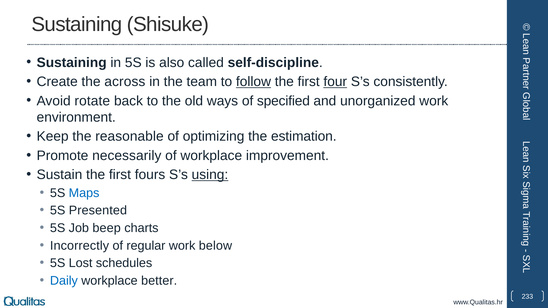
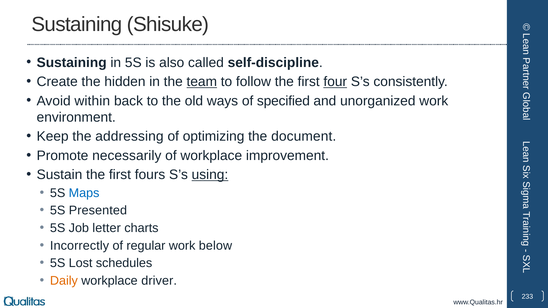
across: across -> hidden
team underline: none -> present
follow underline: present -> none
rotate: rotate -> within
reasonable: reasonable -> addressing
estimation: estimation -> document
beep: beep -> letter
Daily colour: blue -> orange
better: better -> driver
